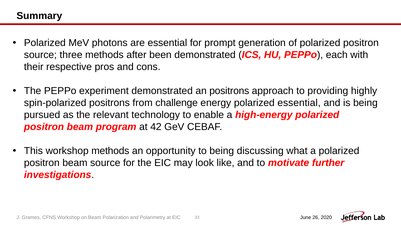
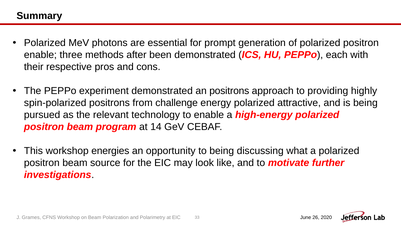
source at (40, 55): source -> enable
polarized essential: essential -> attractive
42: 42 -> 14
workshop methods: methods -> energies
